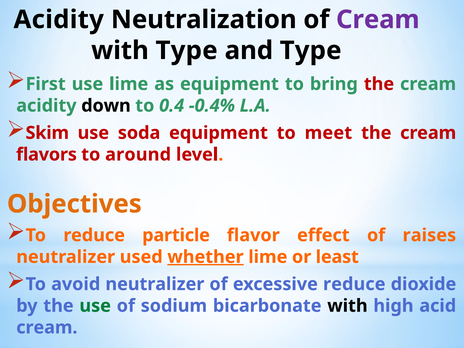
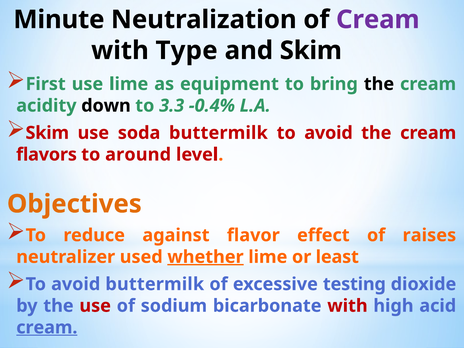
Acidity at (59, 20): Acidity -> Minute
and Type: Type -> Skim
the at (379, 84) colour: red -> black
0.4: 0.4 -> 3.3
soda equipment: equipment -> buttermilk
meet at (328, 133): meet -> avoid
particle: particle -> against
avoid neutralizer: neutralizer -> buttermilk
excessive reduce: reduce -> testing
use at (95, 306) colour: green -> red
with at (347, 306) colour: black -> red
cream at (47, 327) underline: none -> present
